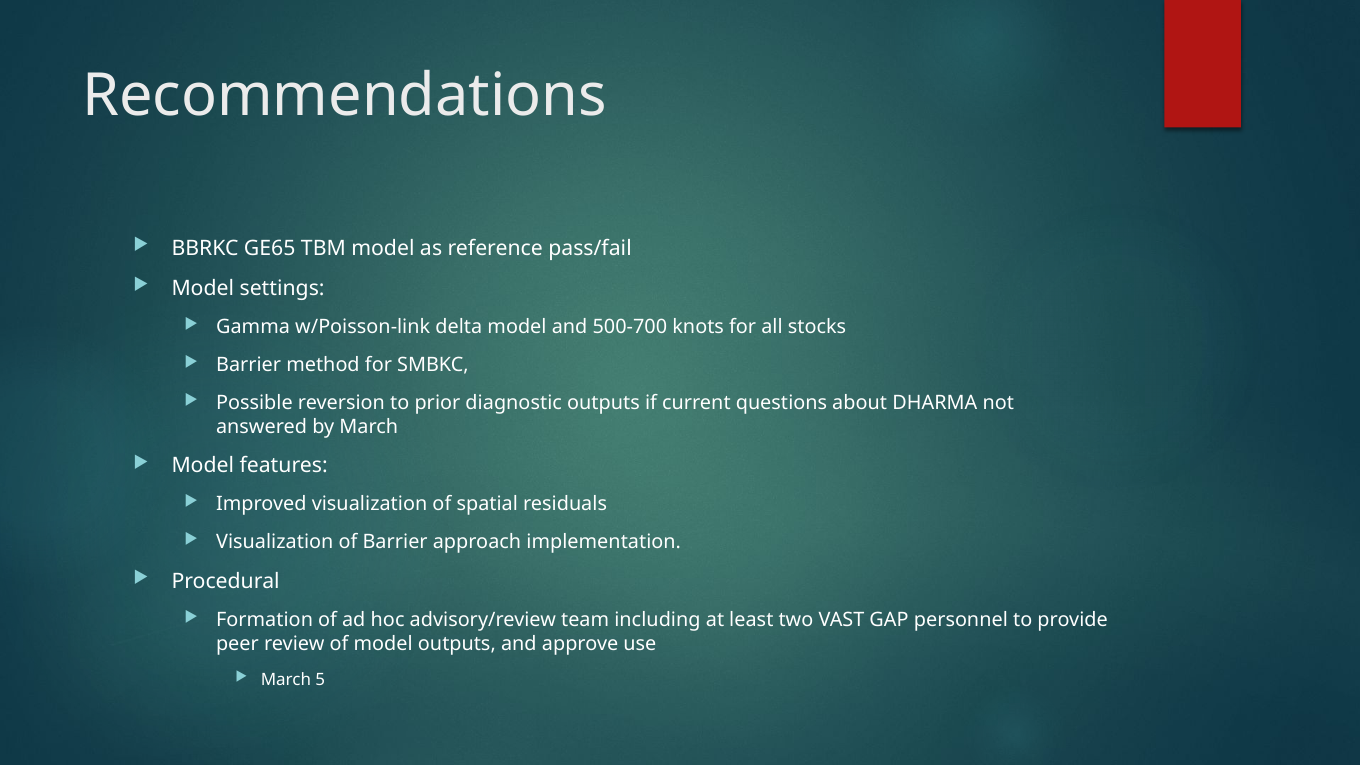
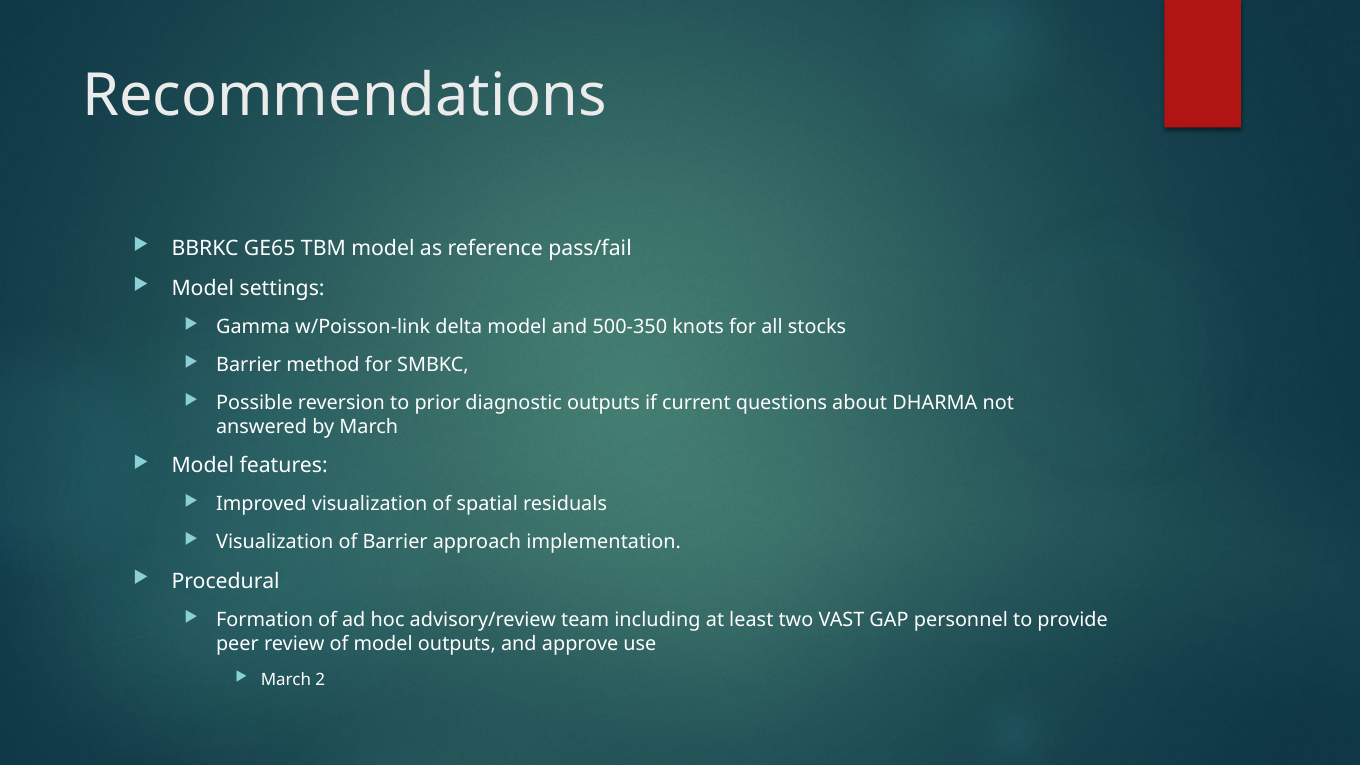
500-700: 500-700 -> 500-350
5: 5 -> 2
